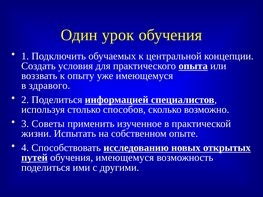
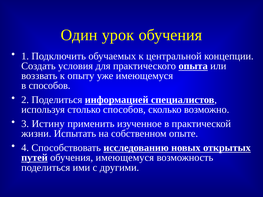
в здравого: здравого -> способов
Советы: Советы -> Истину
